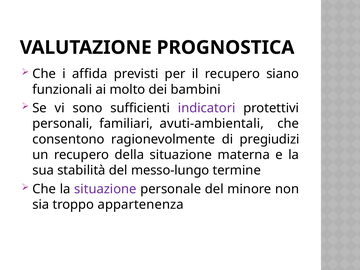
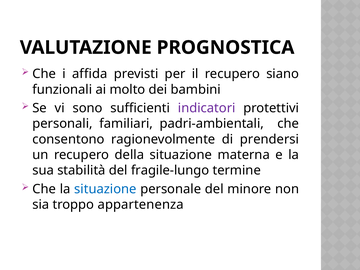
avuti-ambientali: avuti-ambientali -> padri-ambientali
pregiudizi: pregiudizi -> prendersi
messo-lungo: messo-lungo -> fragile-lungo
situazione at (105, 189) colour: purple -> blue
